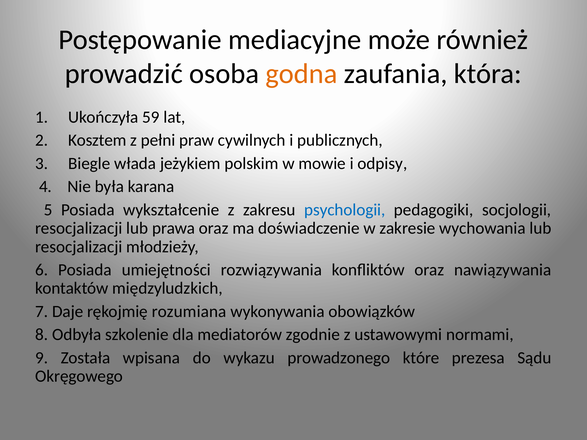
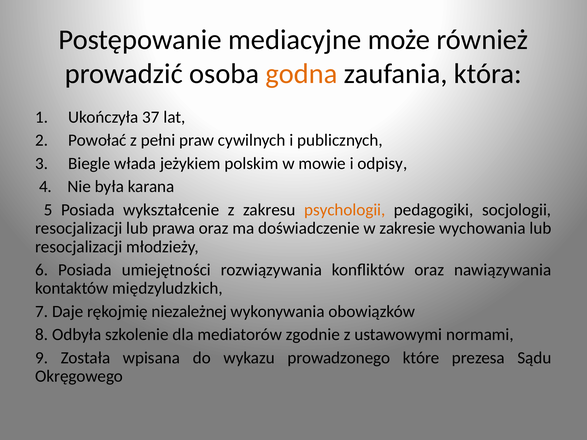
59: 59 -> 37
Kosztem: Kosztem -> Powołać
psychologii colour: blue -> orange
rozumiana: rozumiana -> niezależnej
